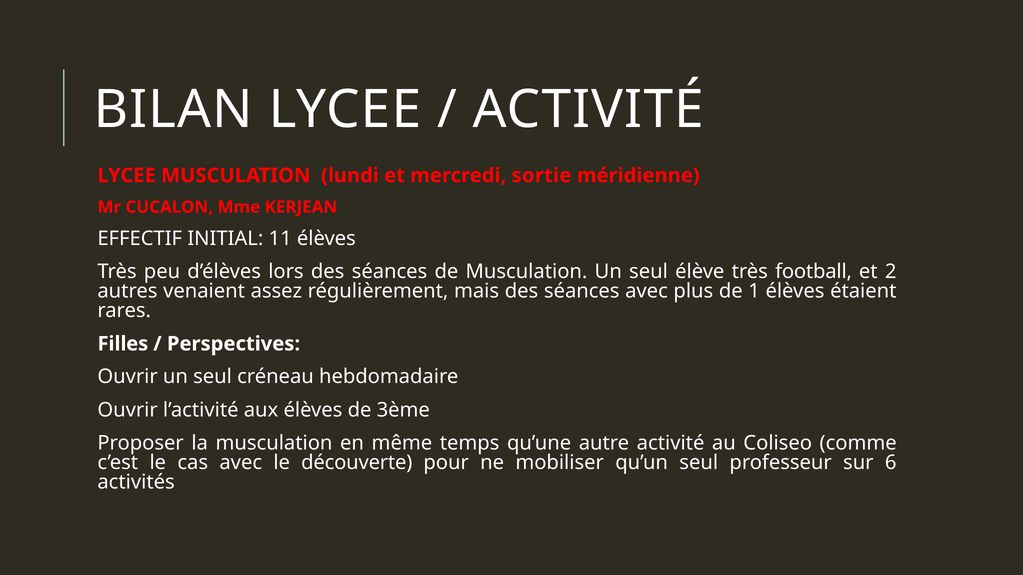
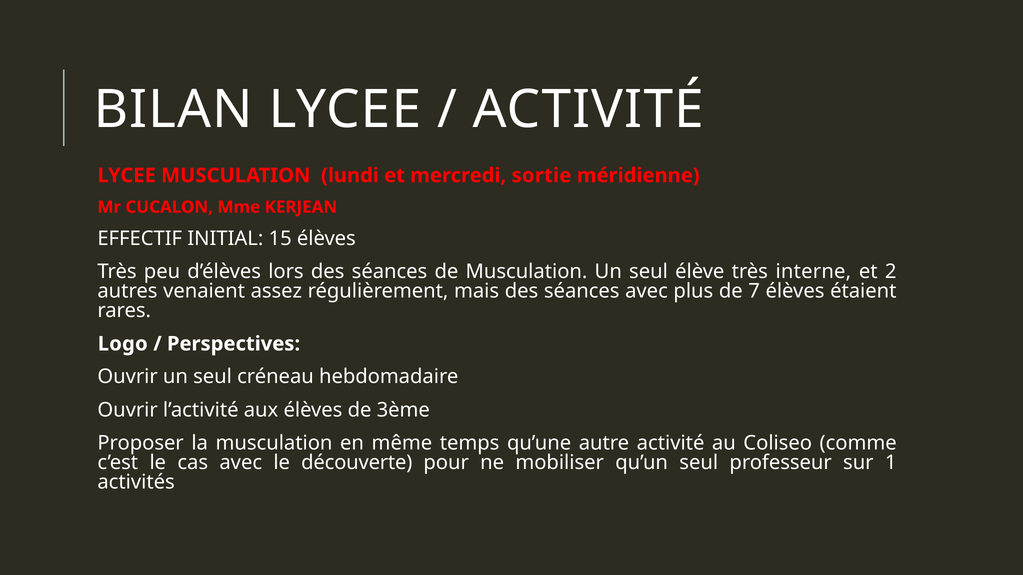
11: 11 -> 15
football: football -> interne
1: 1 -> 7
Filles: Filles -> Logo
6: 6 -> 1
